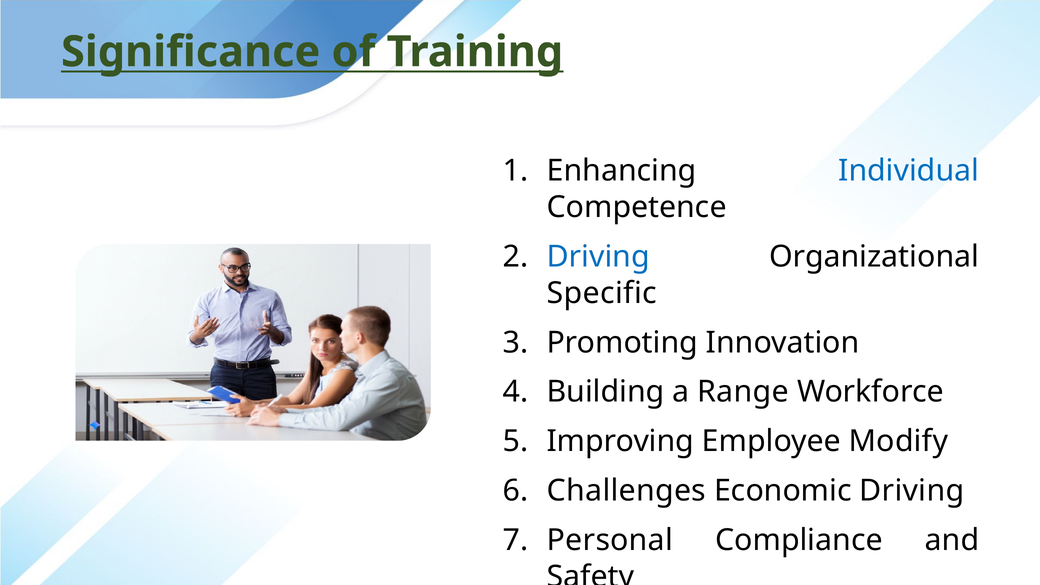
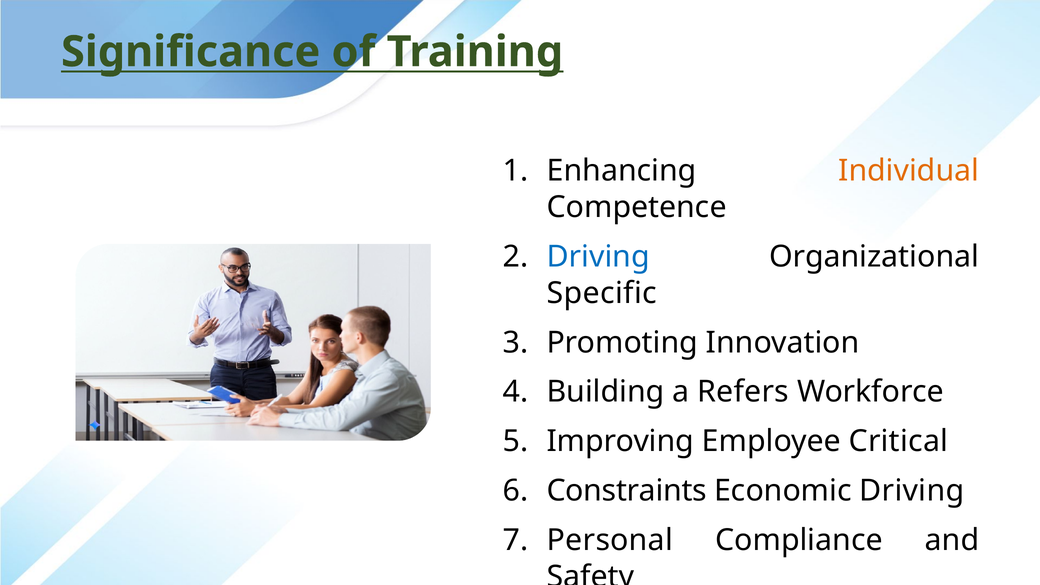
Individual colour: blue -> orange
Range: Range -> Refers
Modify: Modify -> Critical
Challenges: Challenges -> Constraints
